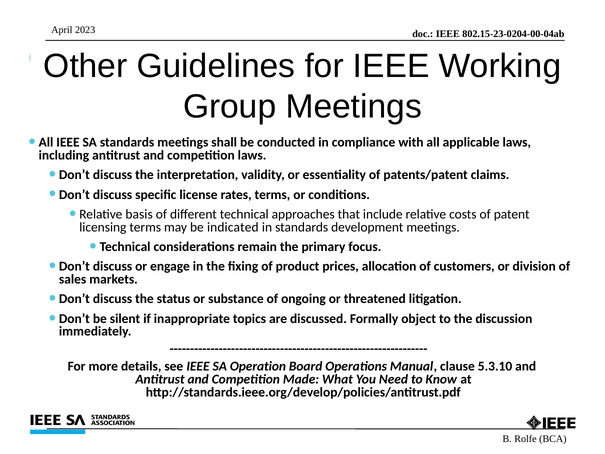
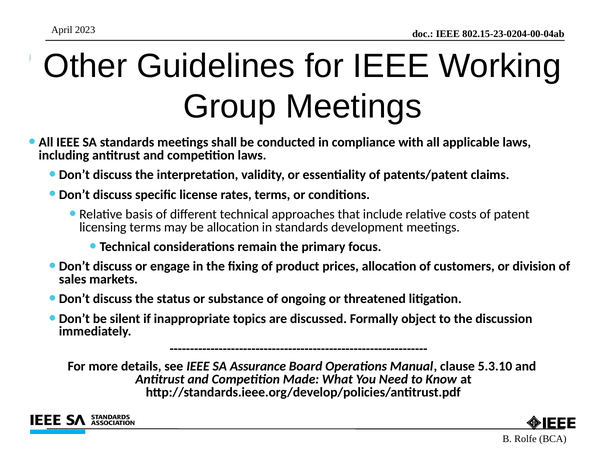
be indicated: indicated -> allocation
Operation: Operation -> Assurance
